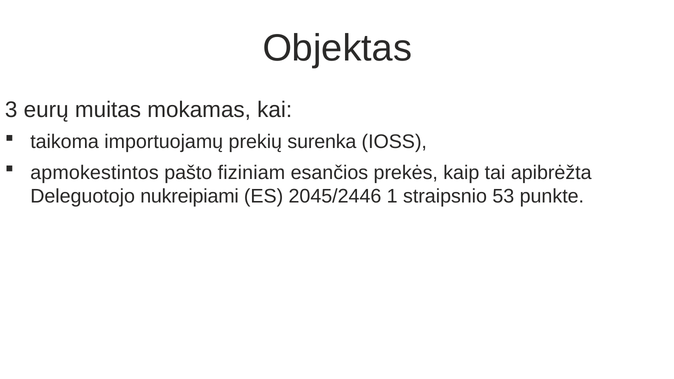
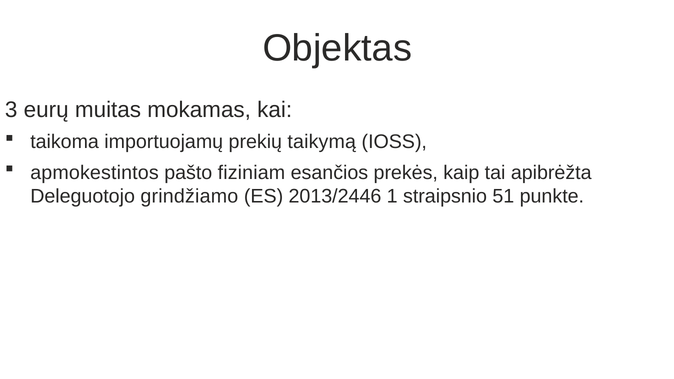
surenka: surenka -> taikymą
nukreipiami: nukreipiami -> grindžiamo
2045/2446: 2045/2446 -> 2013/2446
53: 53 -> 51
